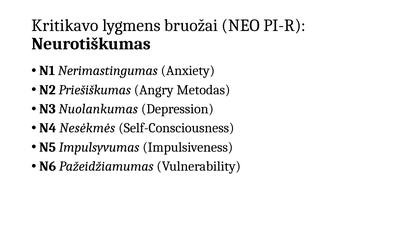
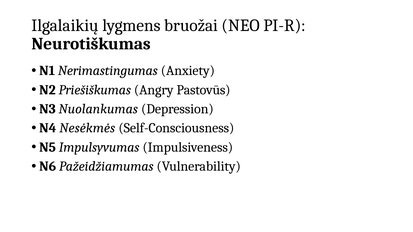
Kritikavo: Kritikavo -> Ilgalaikių
Metodas: Metodas -> Pastovūs
